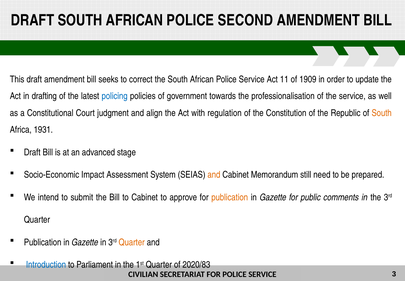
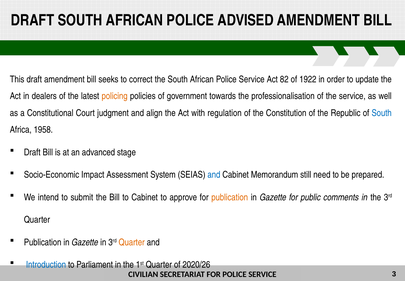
SECOND: SECOND -> ADVISED
11: 11 -> 82
1909: 1909 -> 1922
drafting: drafting -> dealers
policing colour: blue -> orange
South at (382, 113) colour: orange -> blue
1931: 1931 -> 1958
and at (214, 174) colour: orange -> blue
2020/83: 2020/83 -> 2020/26
